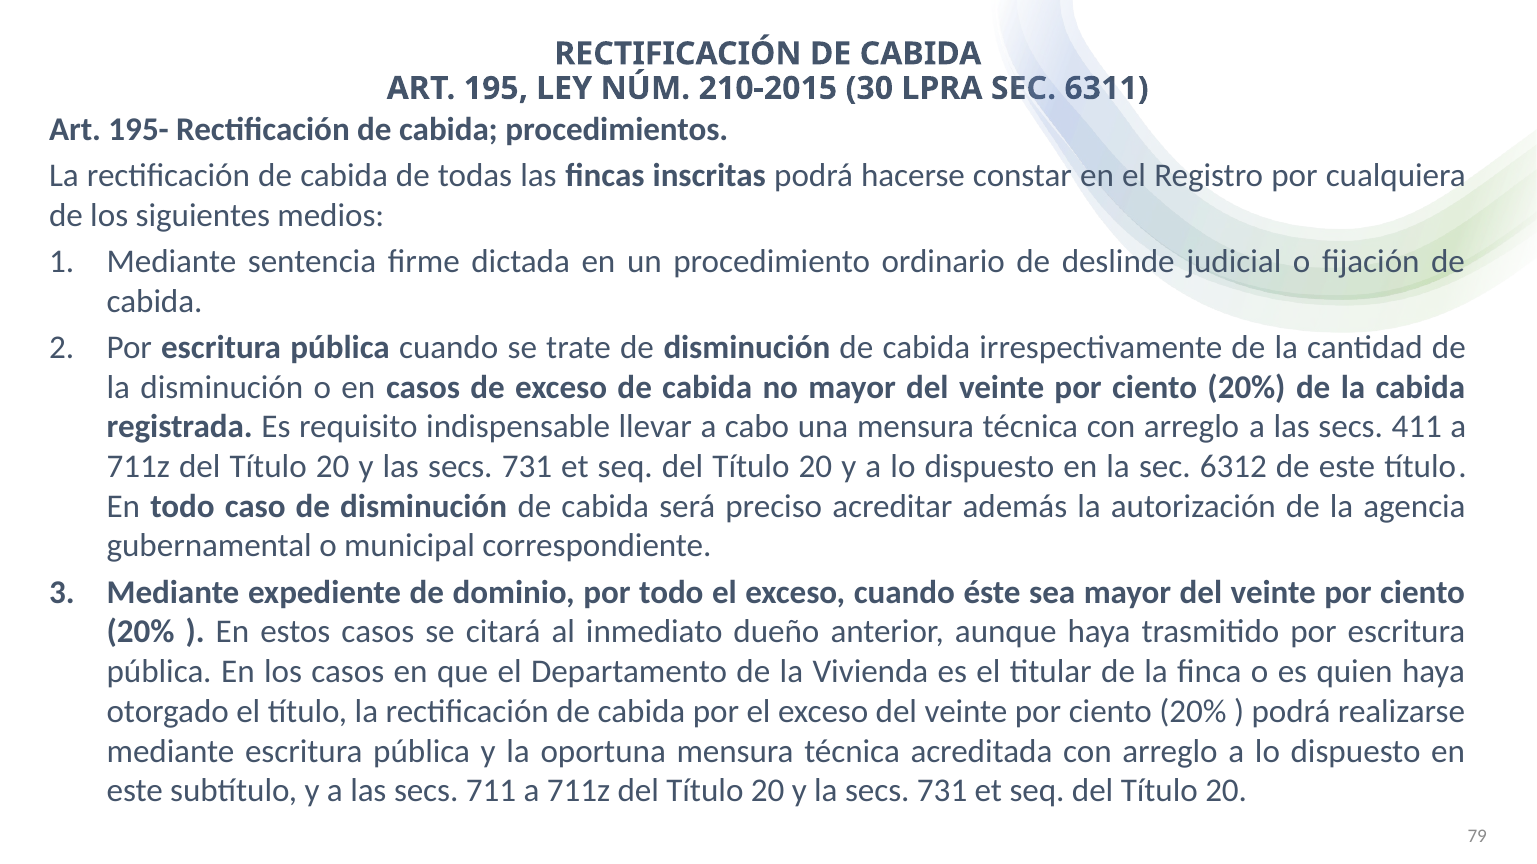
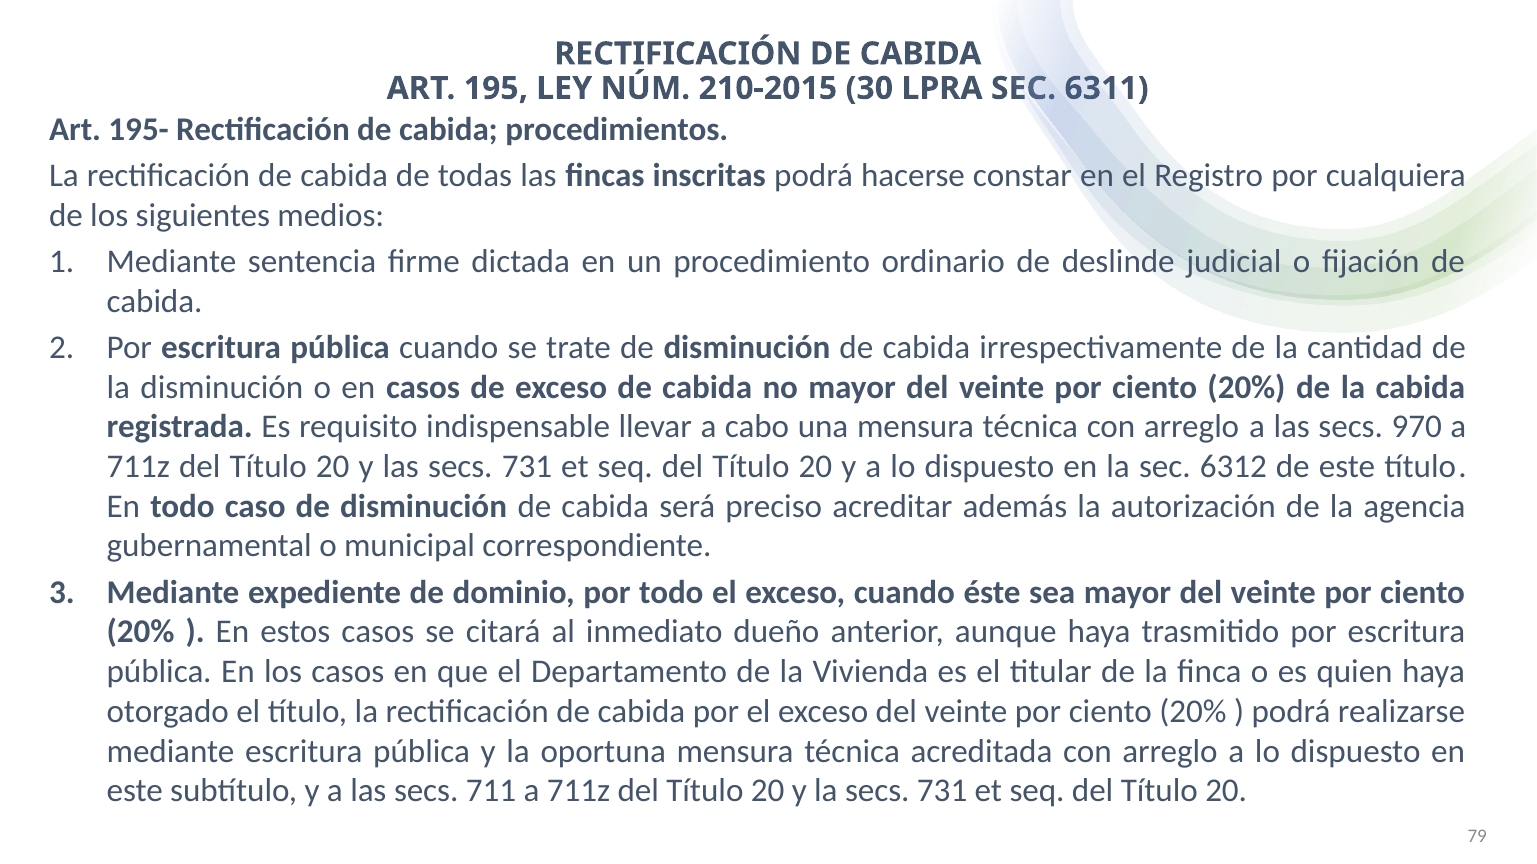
411: 411 -> 970
